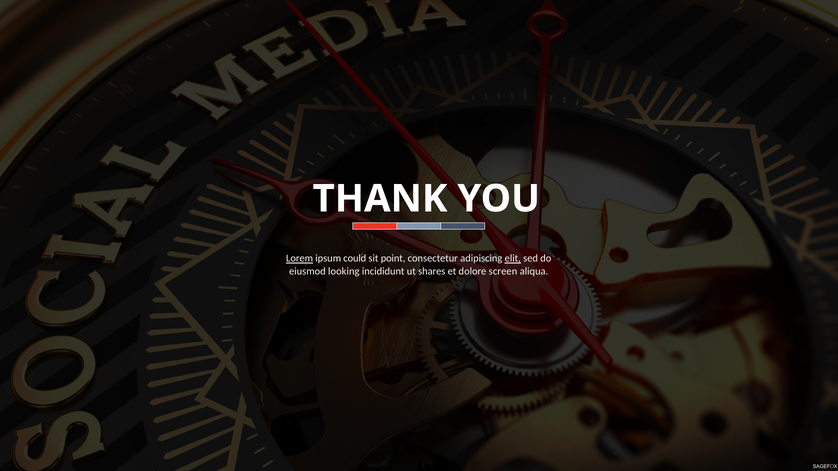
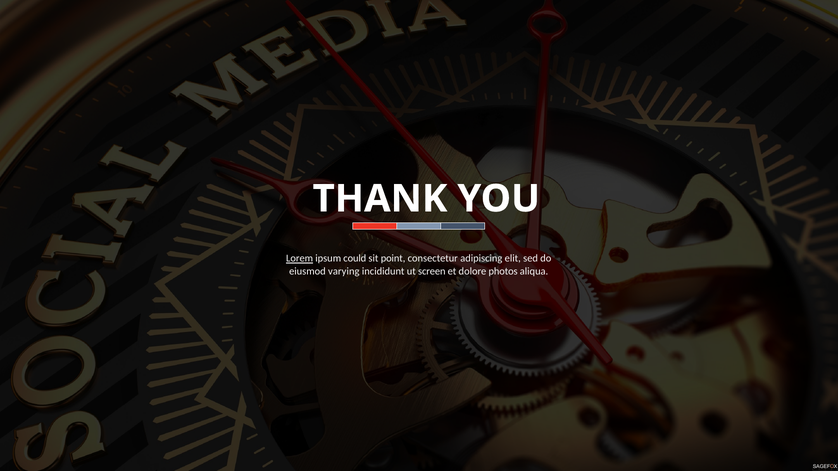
elit underline: present -> none
looking: looking -> varying
shares: shares -> screen
screen: screen -> photos
